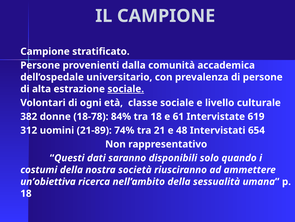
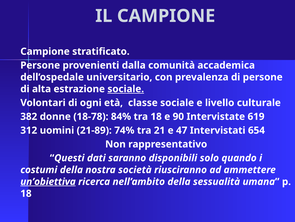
61: 61 -> 90
48: 48 -> 47
un’obiettiva underline: none -> present
